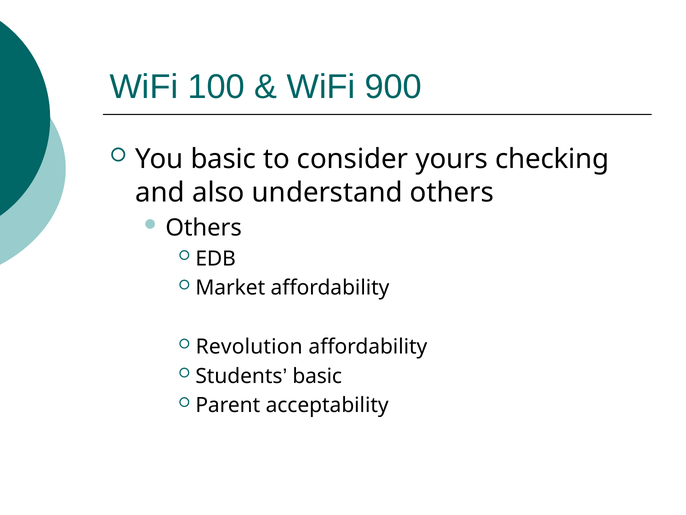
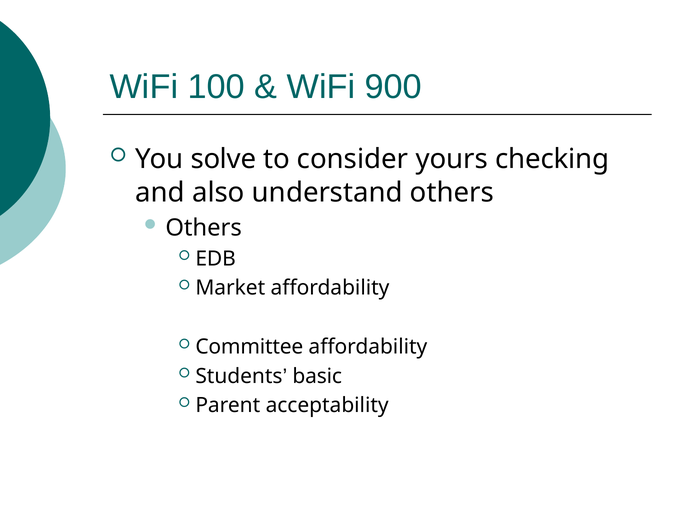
You basic: basic -> solve
Revolution: Revolution -> Committee
